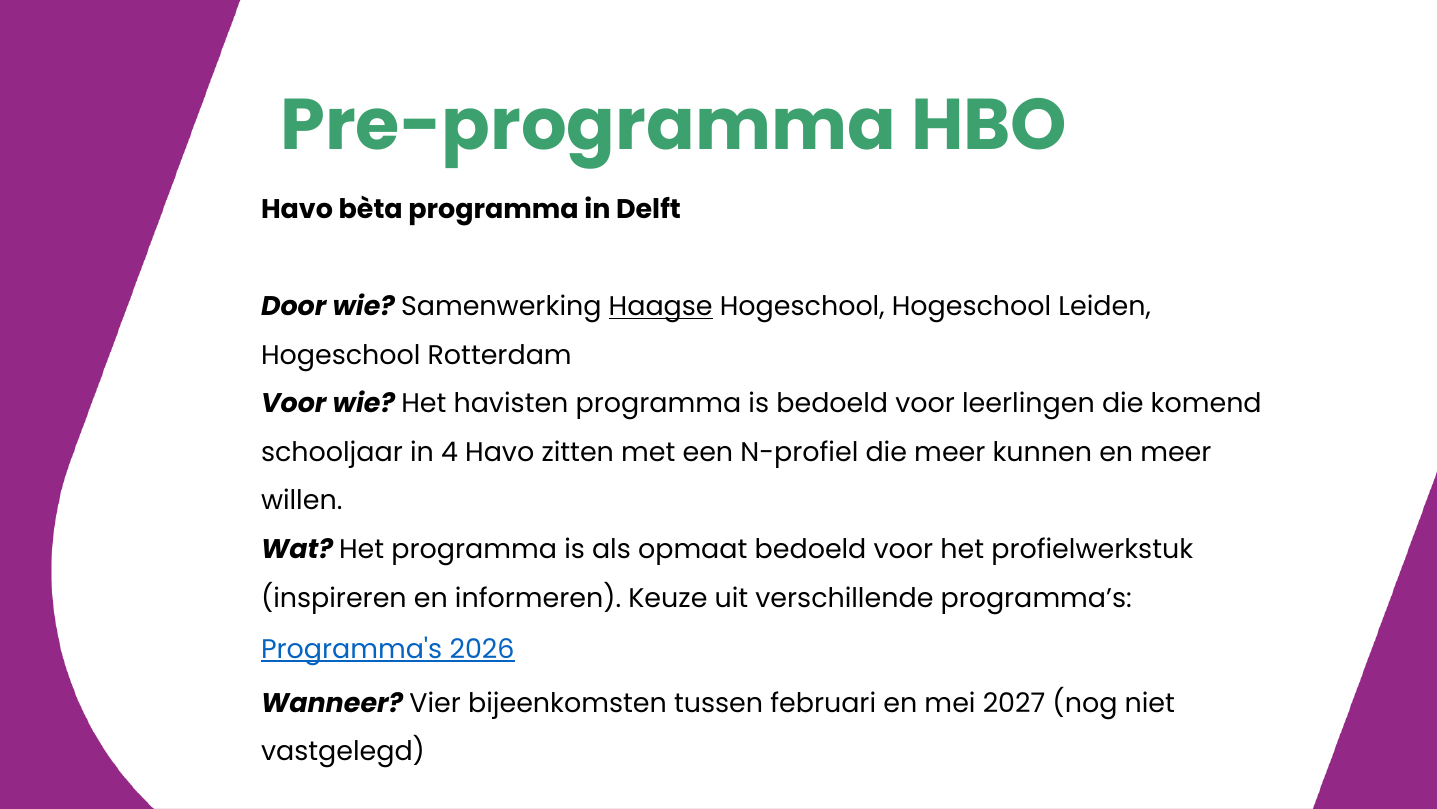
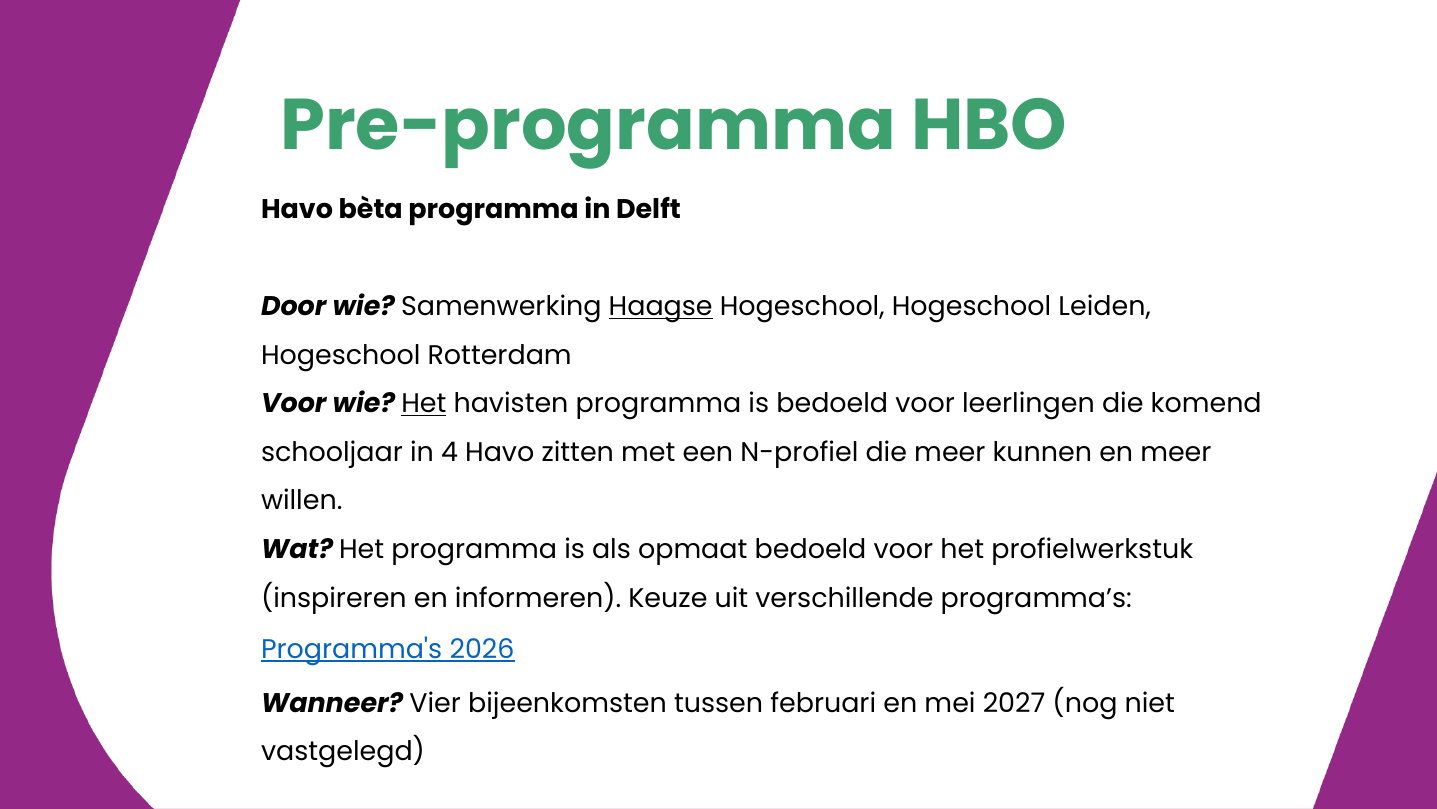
Het at (424, 404) underline: none -> present
